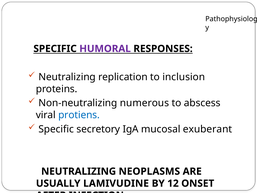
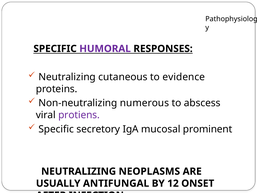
replication: replication -> cutaneous
inclusion: inclusion -> evidence
protiens colour: blue -> purple
exuberant: exuberant -> prominent
LAMIVUDINE: LAMIVUDINE -> ANTIFUNGAL
